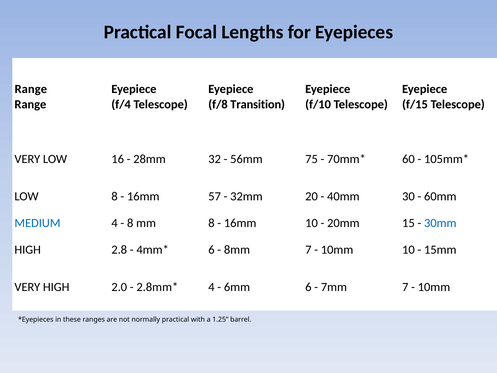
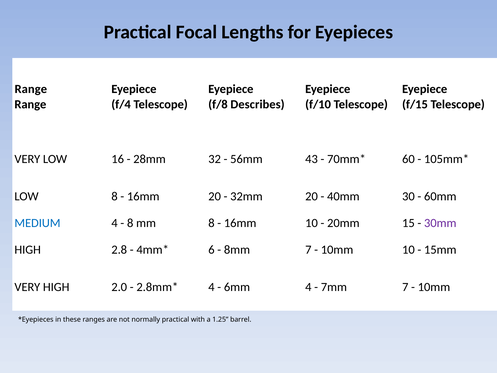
Transition: Transition -> Describes
75: 75 -> 43
16mm 57: 57 -> 20
30mm colour: blue -> purple
6mm 6: 6 -> 4
